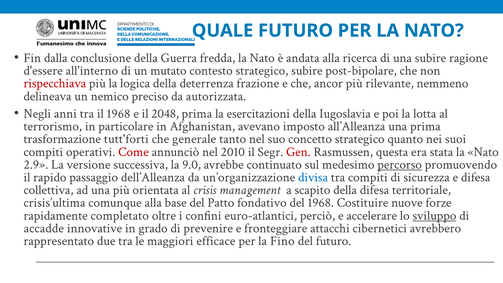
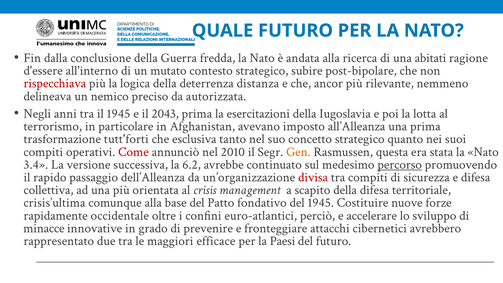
una subire: subire -> abitati
frazione: frazione -> distanza
il 1968: 1968 -> 1945
2048: 2048 -> 2043
generale: generale -> esclusiva
Gen colour: red -> orange
2.9: 2.9 -> 3.4
9.0: 9.0 -> 6.2
divisa colour: blue -> red
del 1968: 1968 -> 1945
completato: completato -> occidentale
sviluppo underline: present -> none
accadde: accadde -> minacce
Fino: Fino -> Paesi
